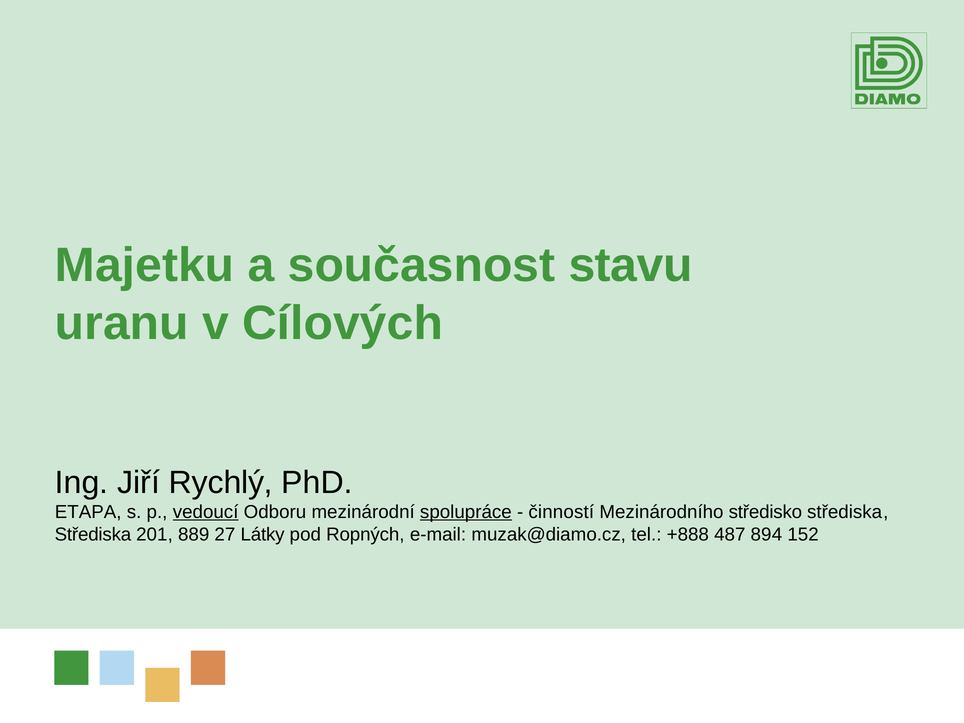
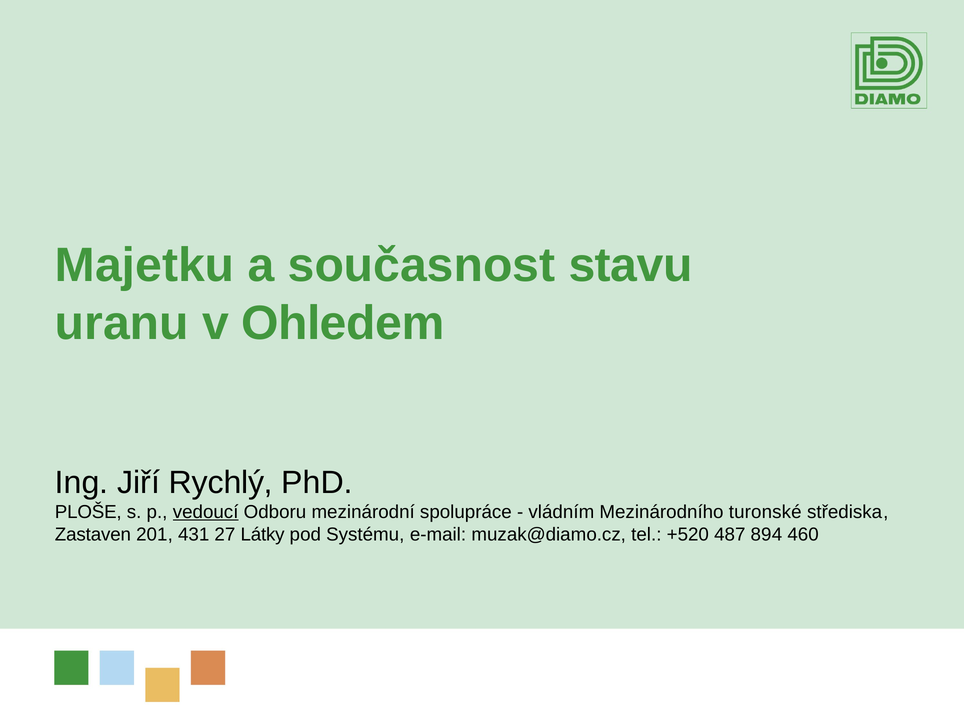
Cílových: Cílových -> Ohledem
ETAPA: ETAPA -> PLOŠE
spolupráce underline: present -> none
činností: činností -> vládním
středisko: středisko -> turonské
Střediska at (93, 535): Střediska -> Zastaven
889: 889 -> 431
Ropných: Ropných -> Systému
+888: +888 -> +520
152: 152 -> 460
